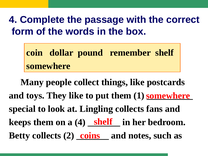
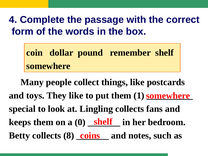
a 4: 4 -> 0
2: 2 -> 8
